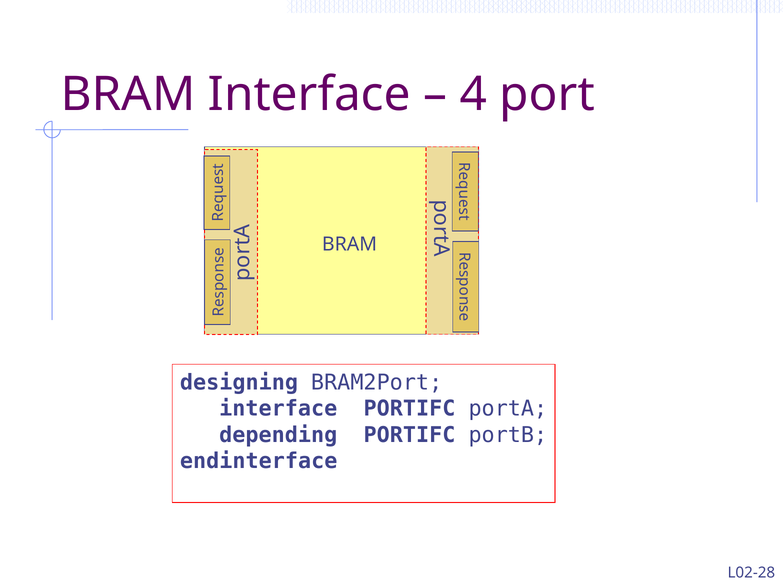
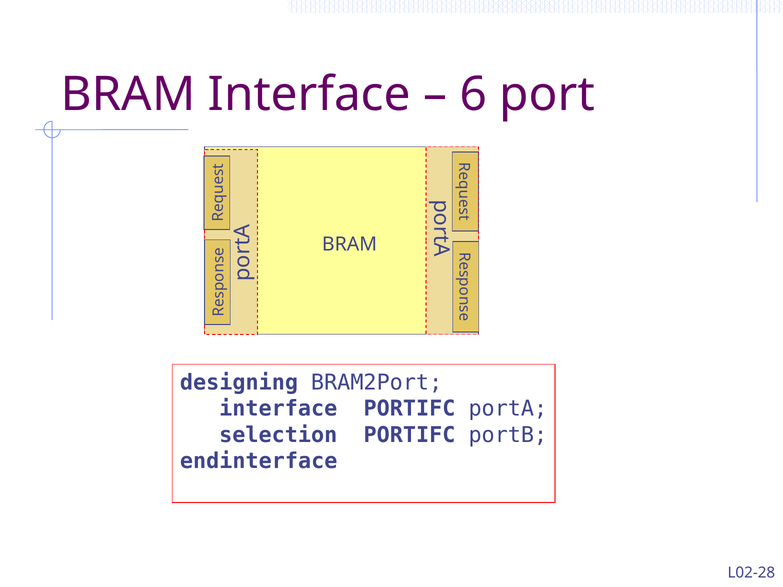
4: 4 -> 6
depending: depending -> selection
